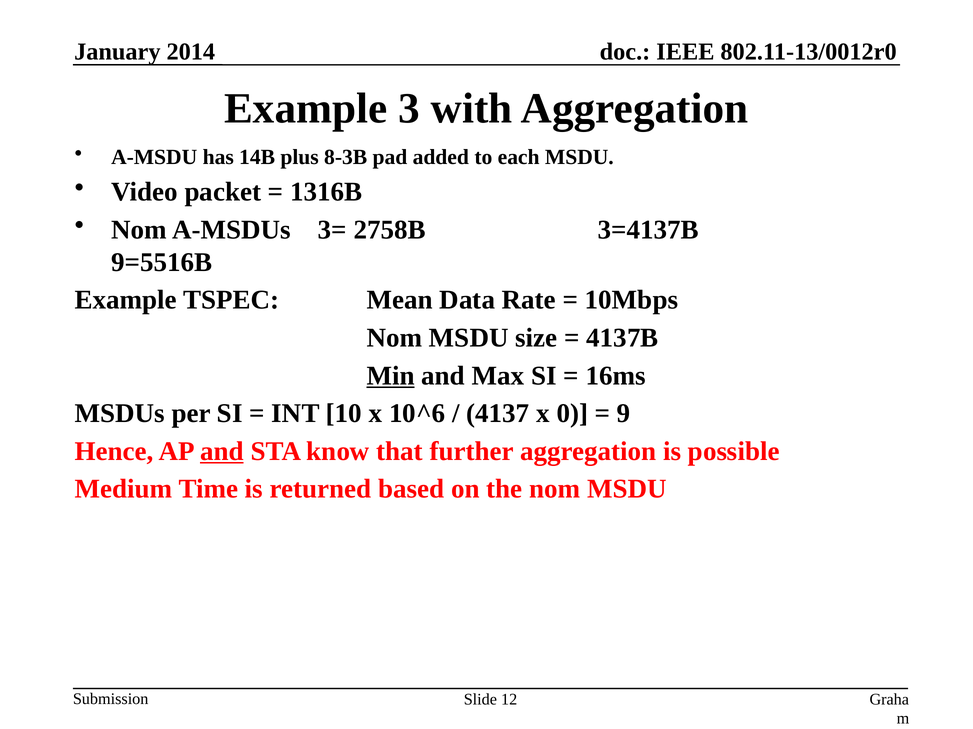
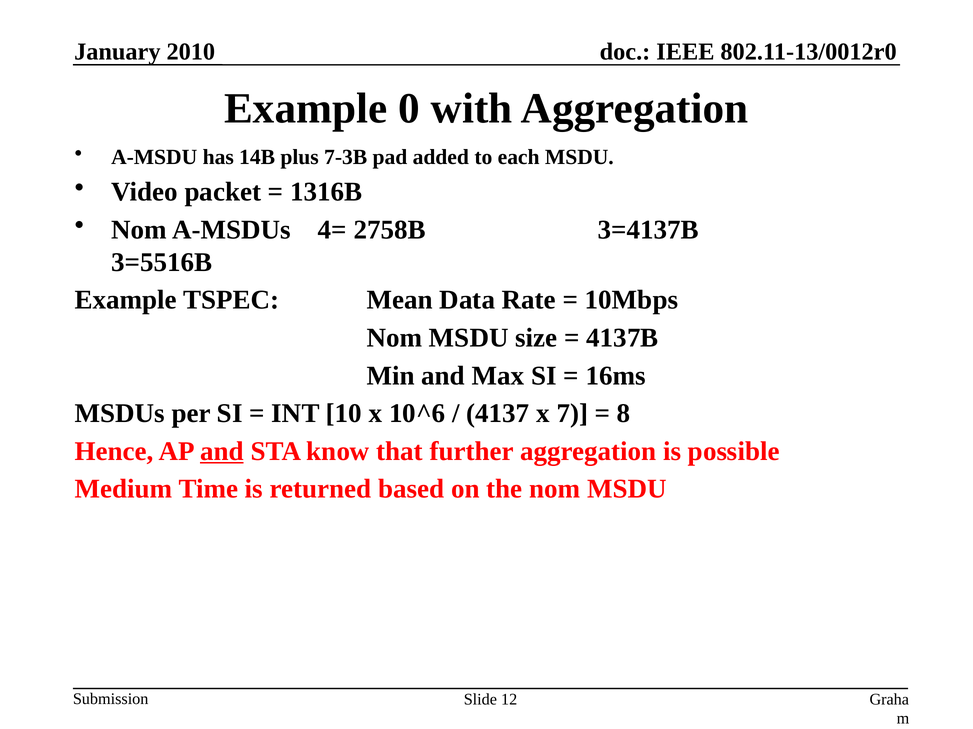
2014: 2014 -> 2010
3: 3 -> 0
8-3B: 8-3B -> 7-3B
3=: 3= -> 4=
9=5516B: 9=5516B -> 3=5516B
Min underline: present -> none
0: 0 -> 7
9: 9 -> 8
